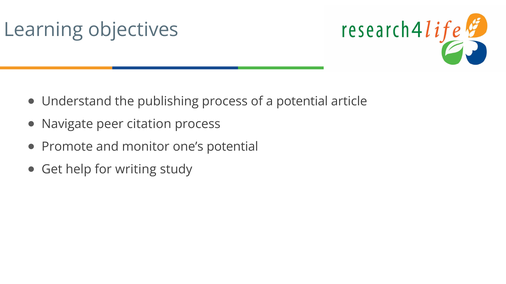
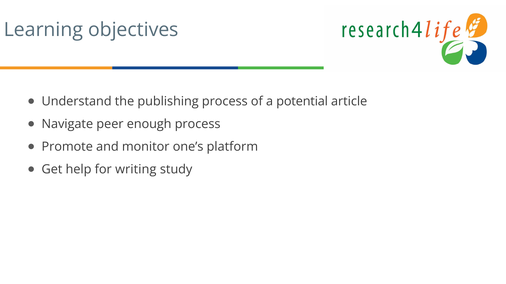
citation: citation -> enough
one’s potential: potential -> platform
